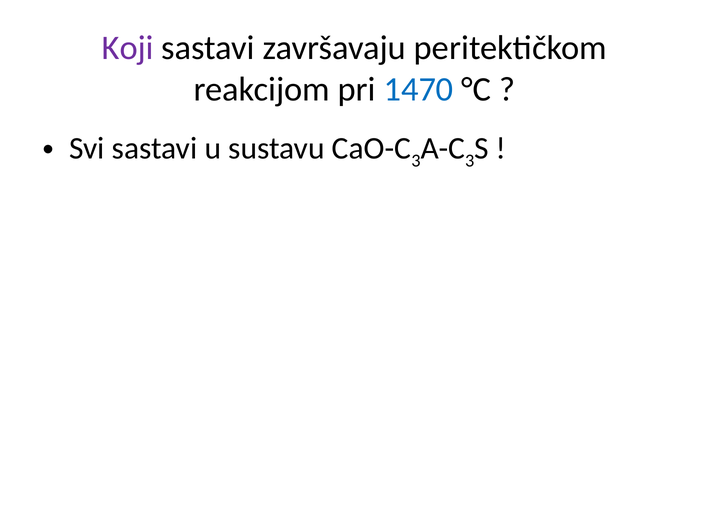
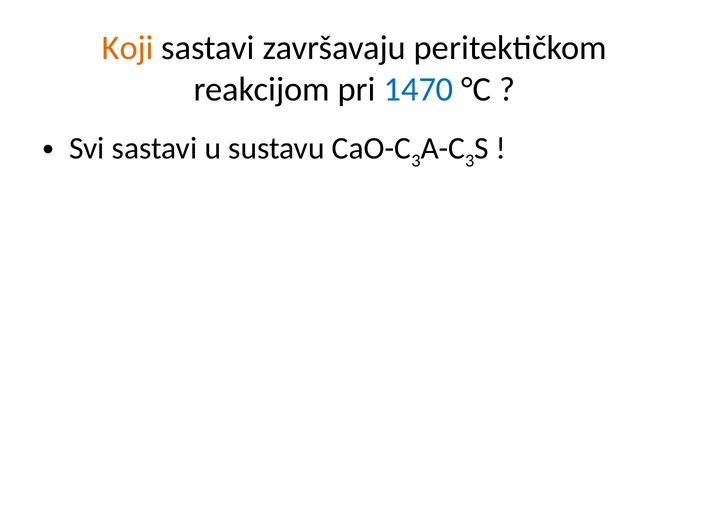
Koji colour: purple -> orange
